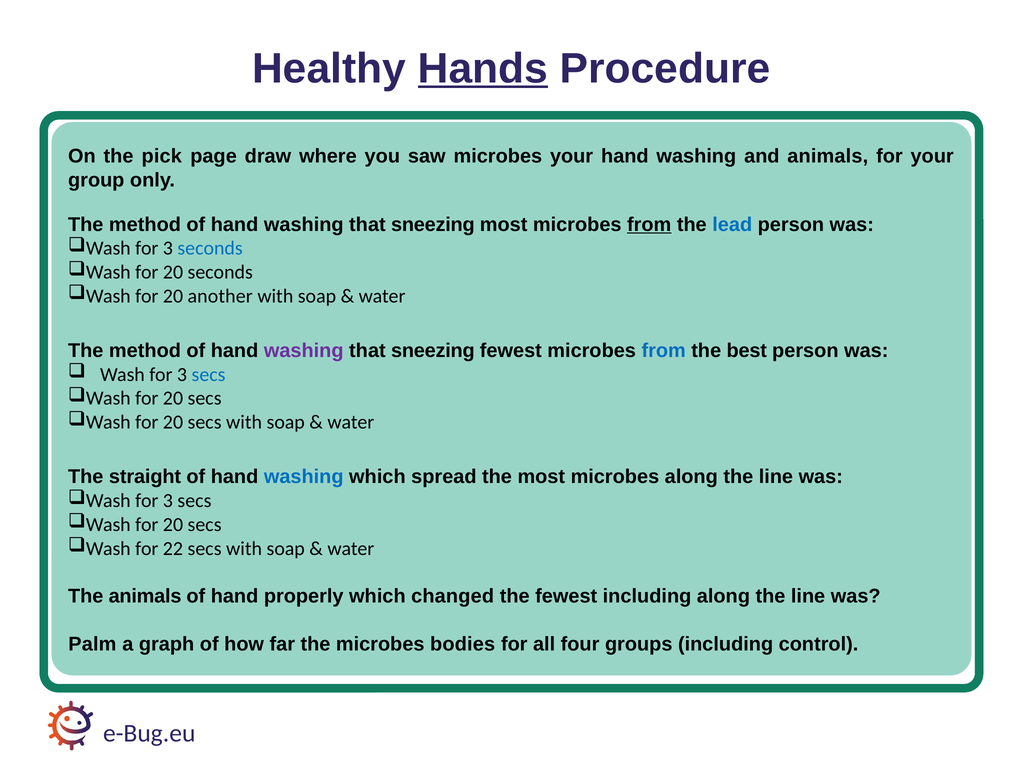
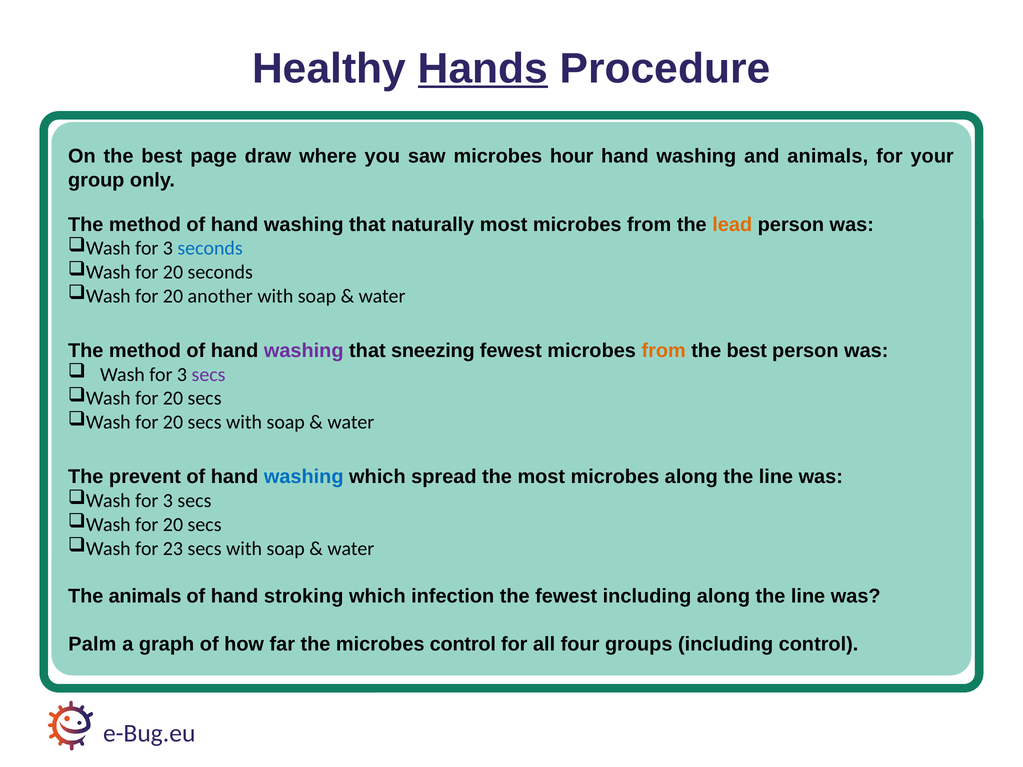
On the pick: pick -> best
microbes your: your -> hour
sneezing at (433, 225): sneezing -> naturally
from at (649, 225) underline: present -> none
lead colour: blue -> orange
from at (664, 351) colour: blue -> orange
secs at (209, 375) colour: blue -> purple
straight: straight -> prevent
22: 22 -> 23
properly: properly -> stroking
changed: changed -> infection
microbes bodies: bodies -> control
